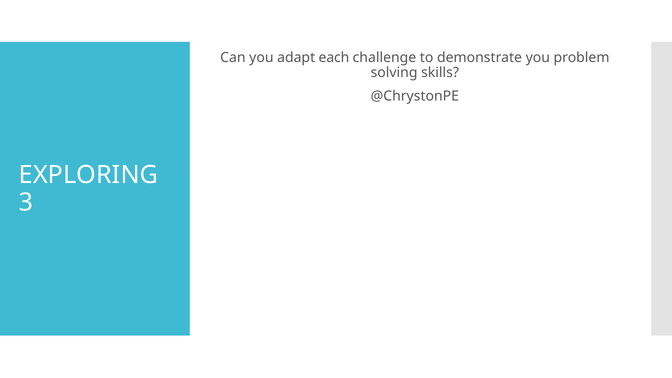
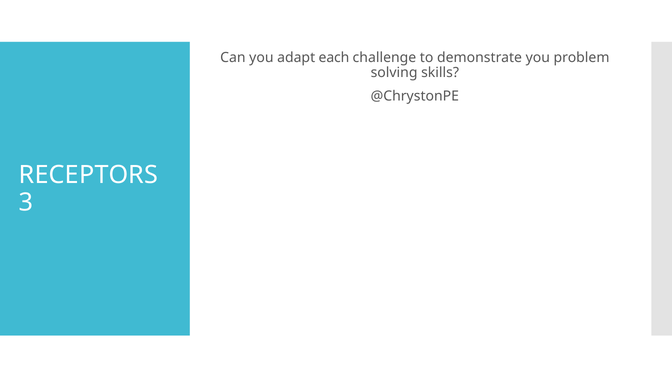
EXPLORING: EXPLORING -> RECEPTORS
